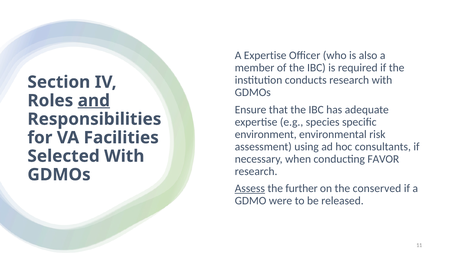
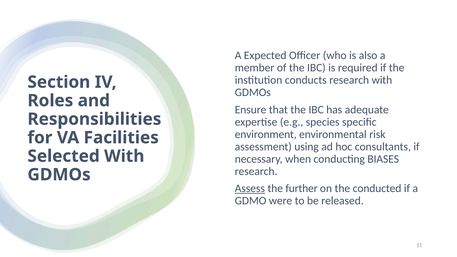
A Expertise: Expertise -> Expected
and underline: present -> none
FAVOR: FAVOR -> BIASES
conserved: conserved -> conducted
